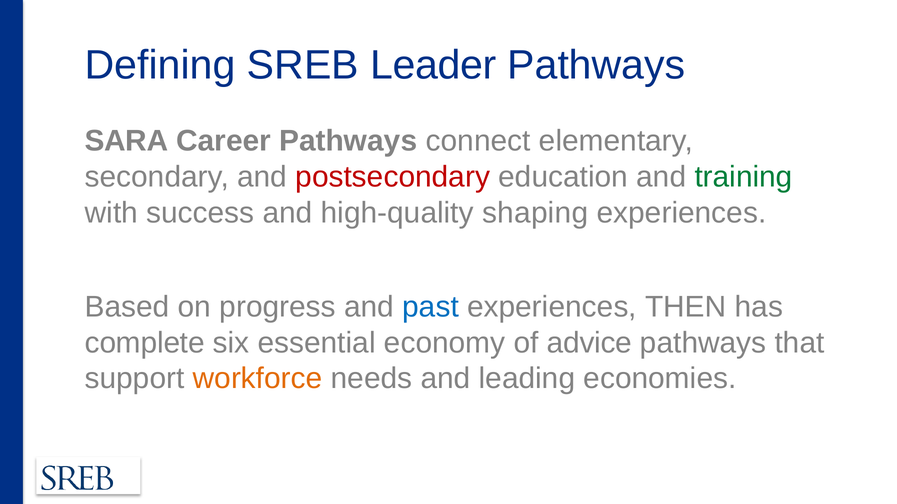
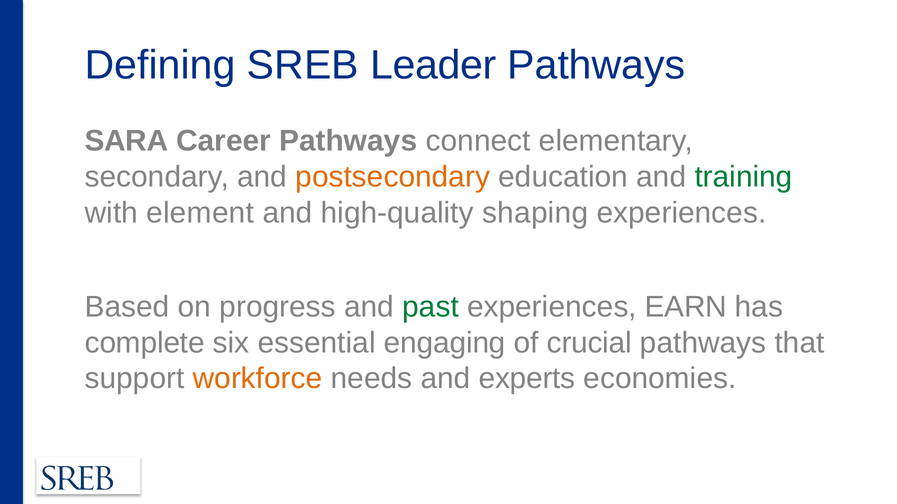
postsecondary colour: red -> orange
success: success -> element
past colour: blue -> green
THEN: THEN -> EARN
economy: economy -> engaging
advice: advice -> crucial
leading: leading -> experts
